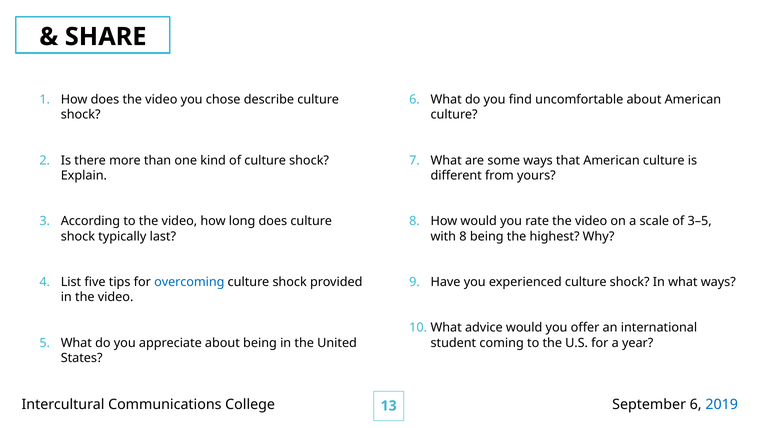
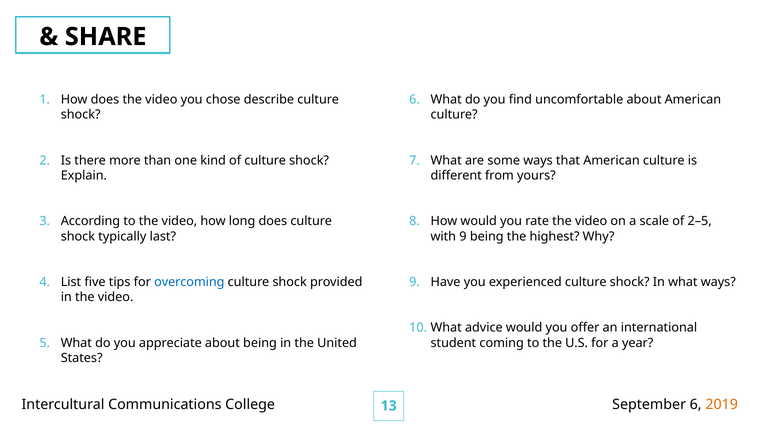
3–5: 3–5 -> 2–5
with 8: 8 -> 9
2019 colour: blue -> orange
